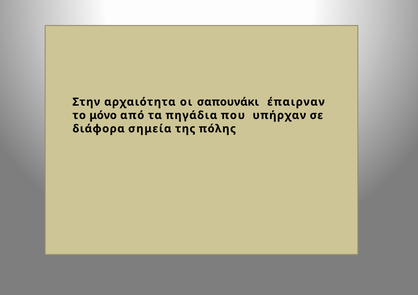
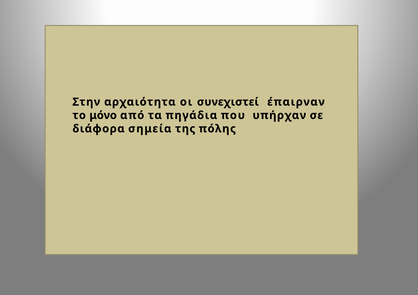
σαπουνάκι: σαπουνάκι -> συνεχιστεί
